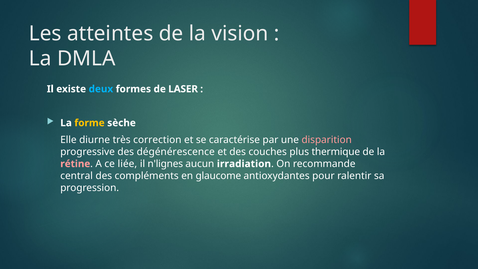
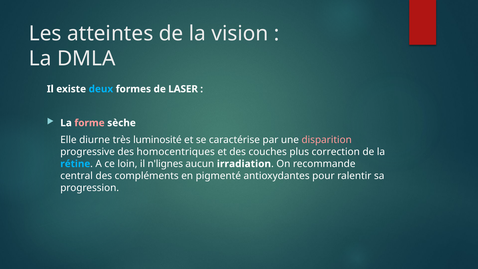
forme colour: yellow -> pink
correction: correction -> luminosité
dégénérescence: dégénérescence -> homocentriques
thermique: thermique -> correction
rétine colour: pink -> light blue
liée: liée -> loin
glaucome: glaucome -> pigmenté
